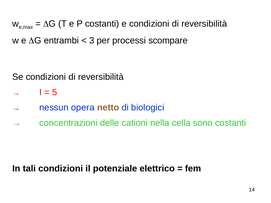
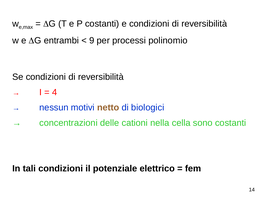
3: 3 -> 9
scompare: scompare -> polinomio
5: 5 -> 4
opera: opera -> motivi
